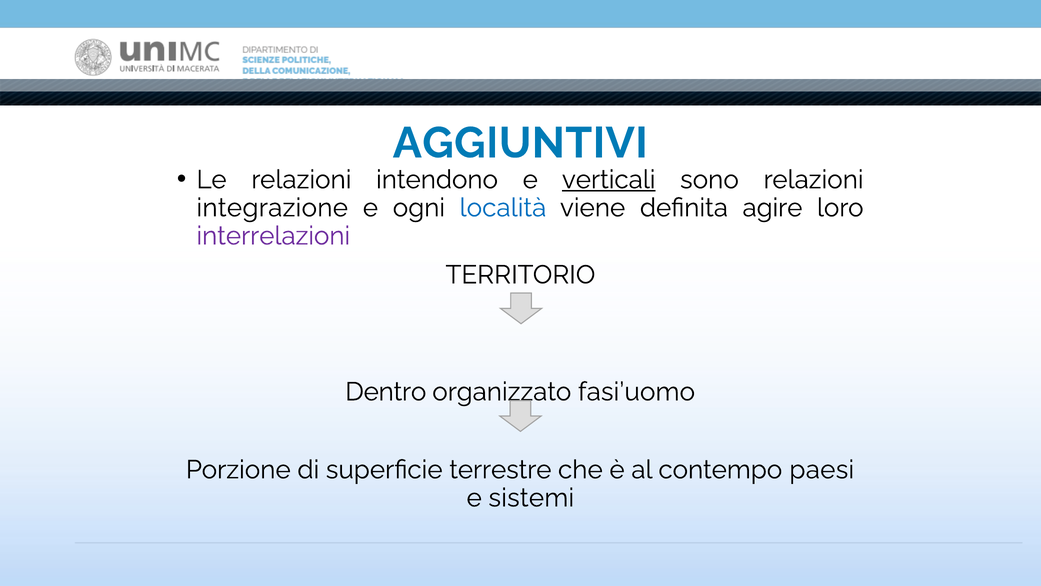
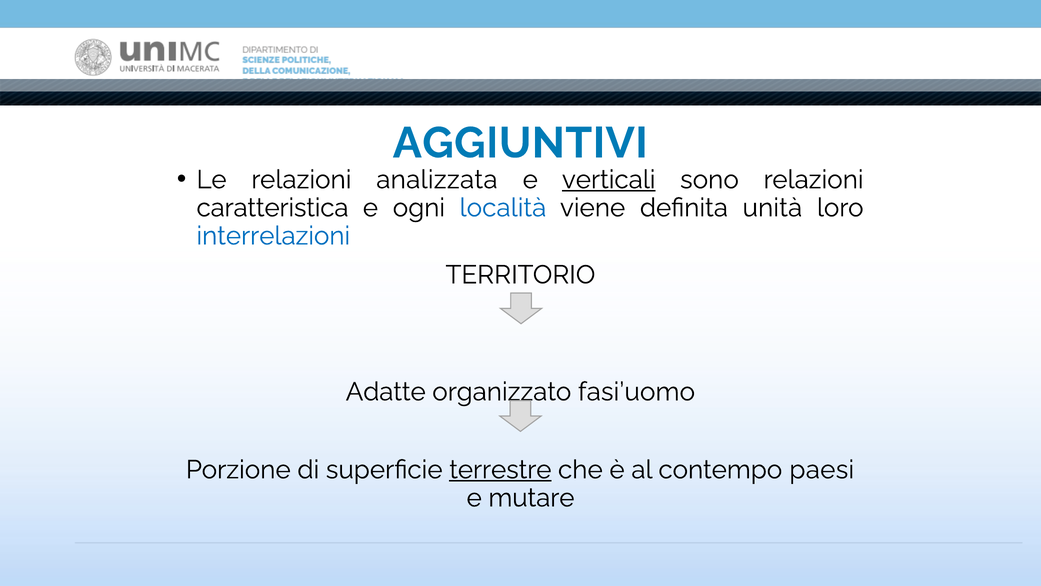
intendono: intendono -> analizzata
integrazione: integrazione -> caratteristica
agire: agire -> unità
interrelazioni colour: purple -> blue
Dentro: Dentro -> Adatte
terrestre underline: none -> present
sistemi: sistemi -> mutare
